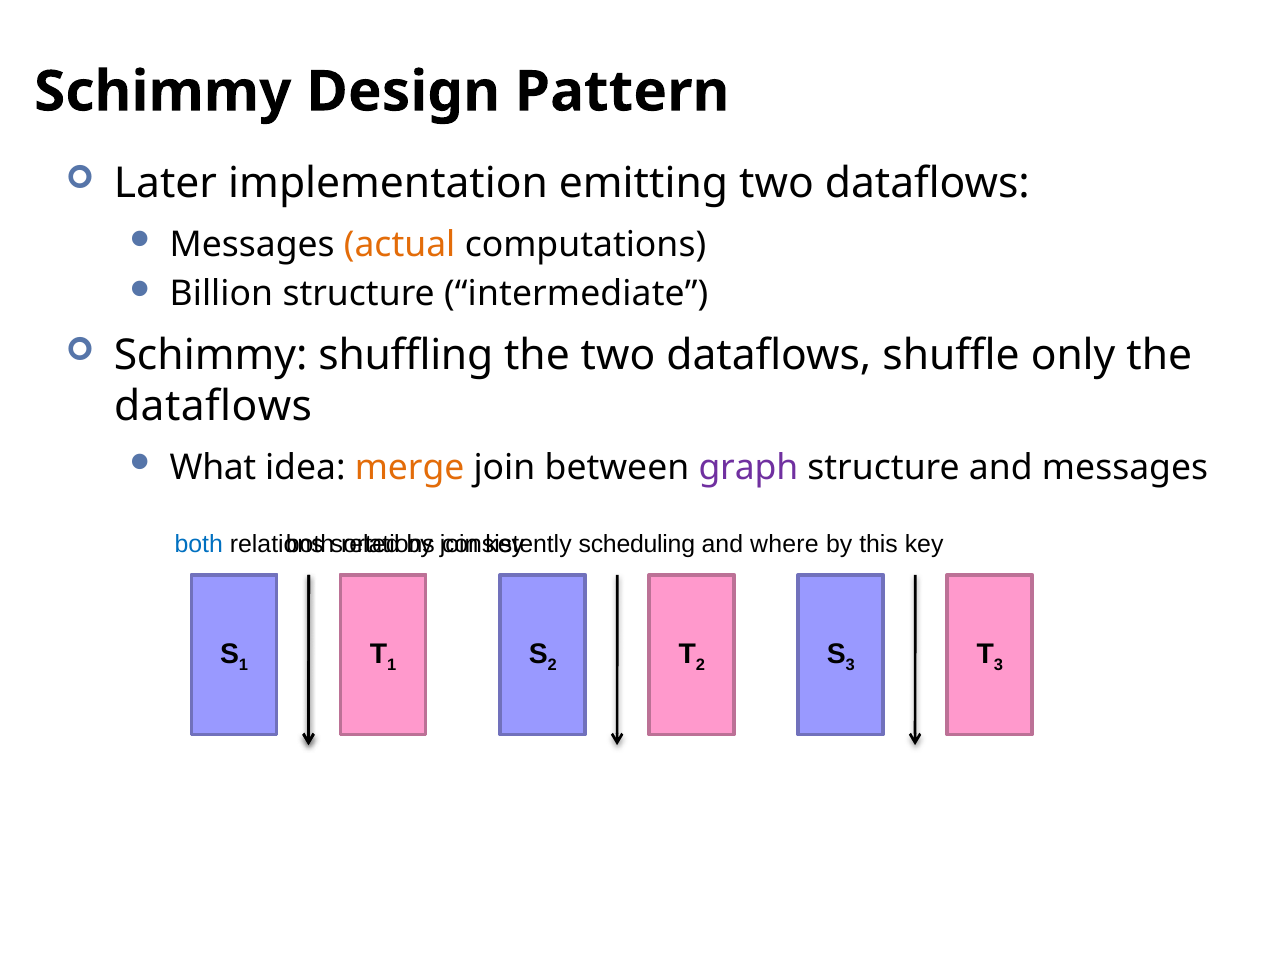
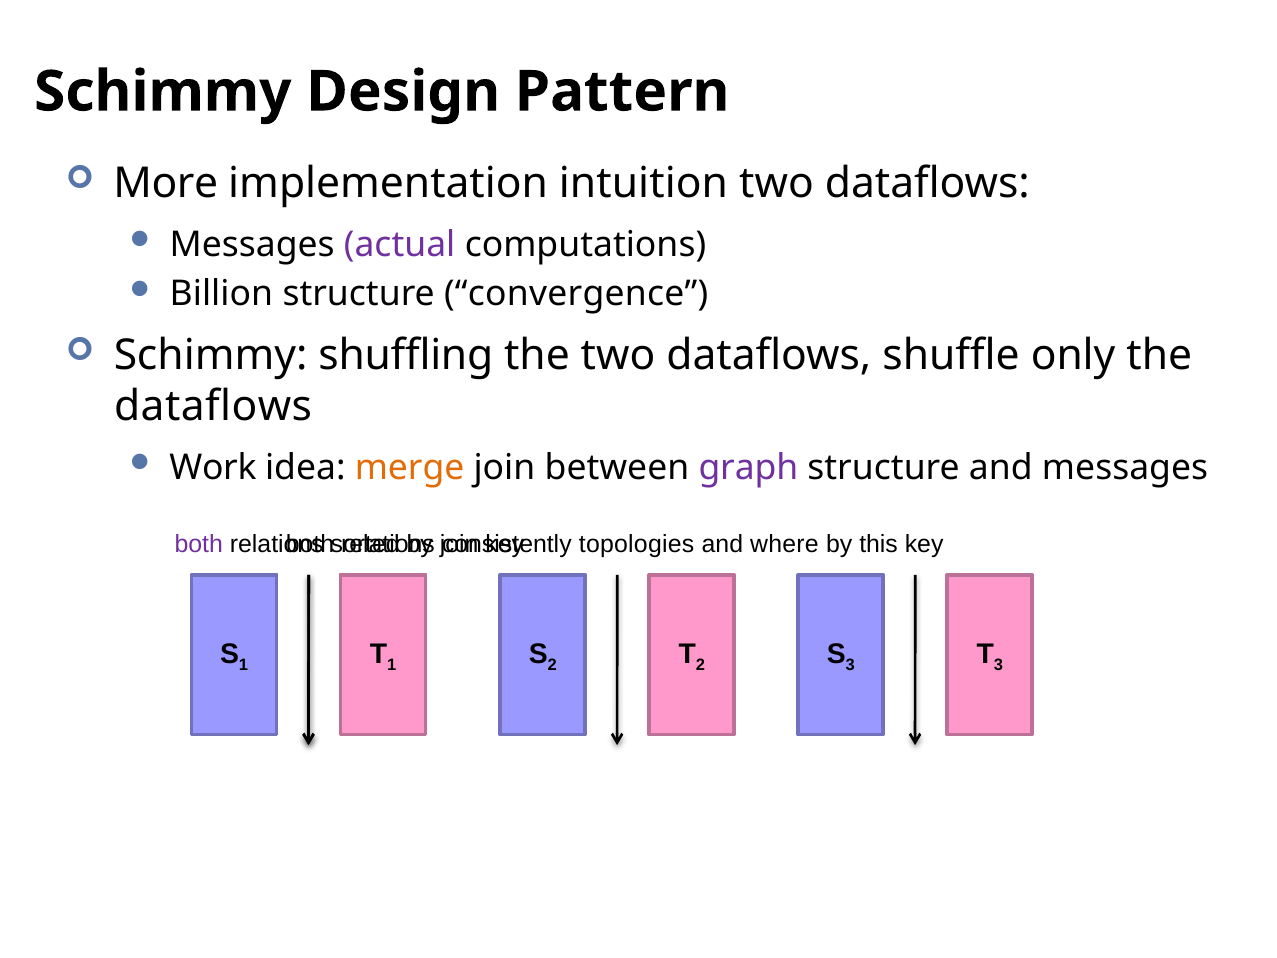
Later: Later -> More
emitting: emitting -> intuition
actual colour: orange -> purple
intermediate: intermediate -> convergence
What: What -> Work
both at (199, 544) colour: blue -> purple
scheduling: scheduling -> topologies
